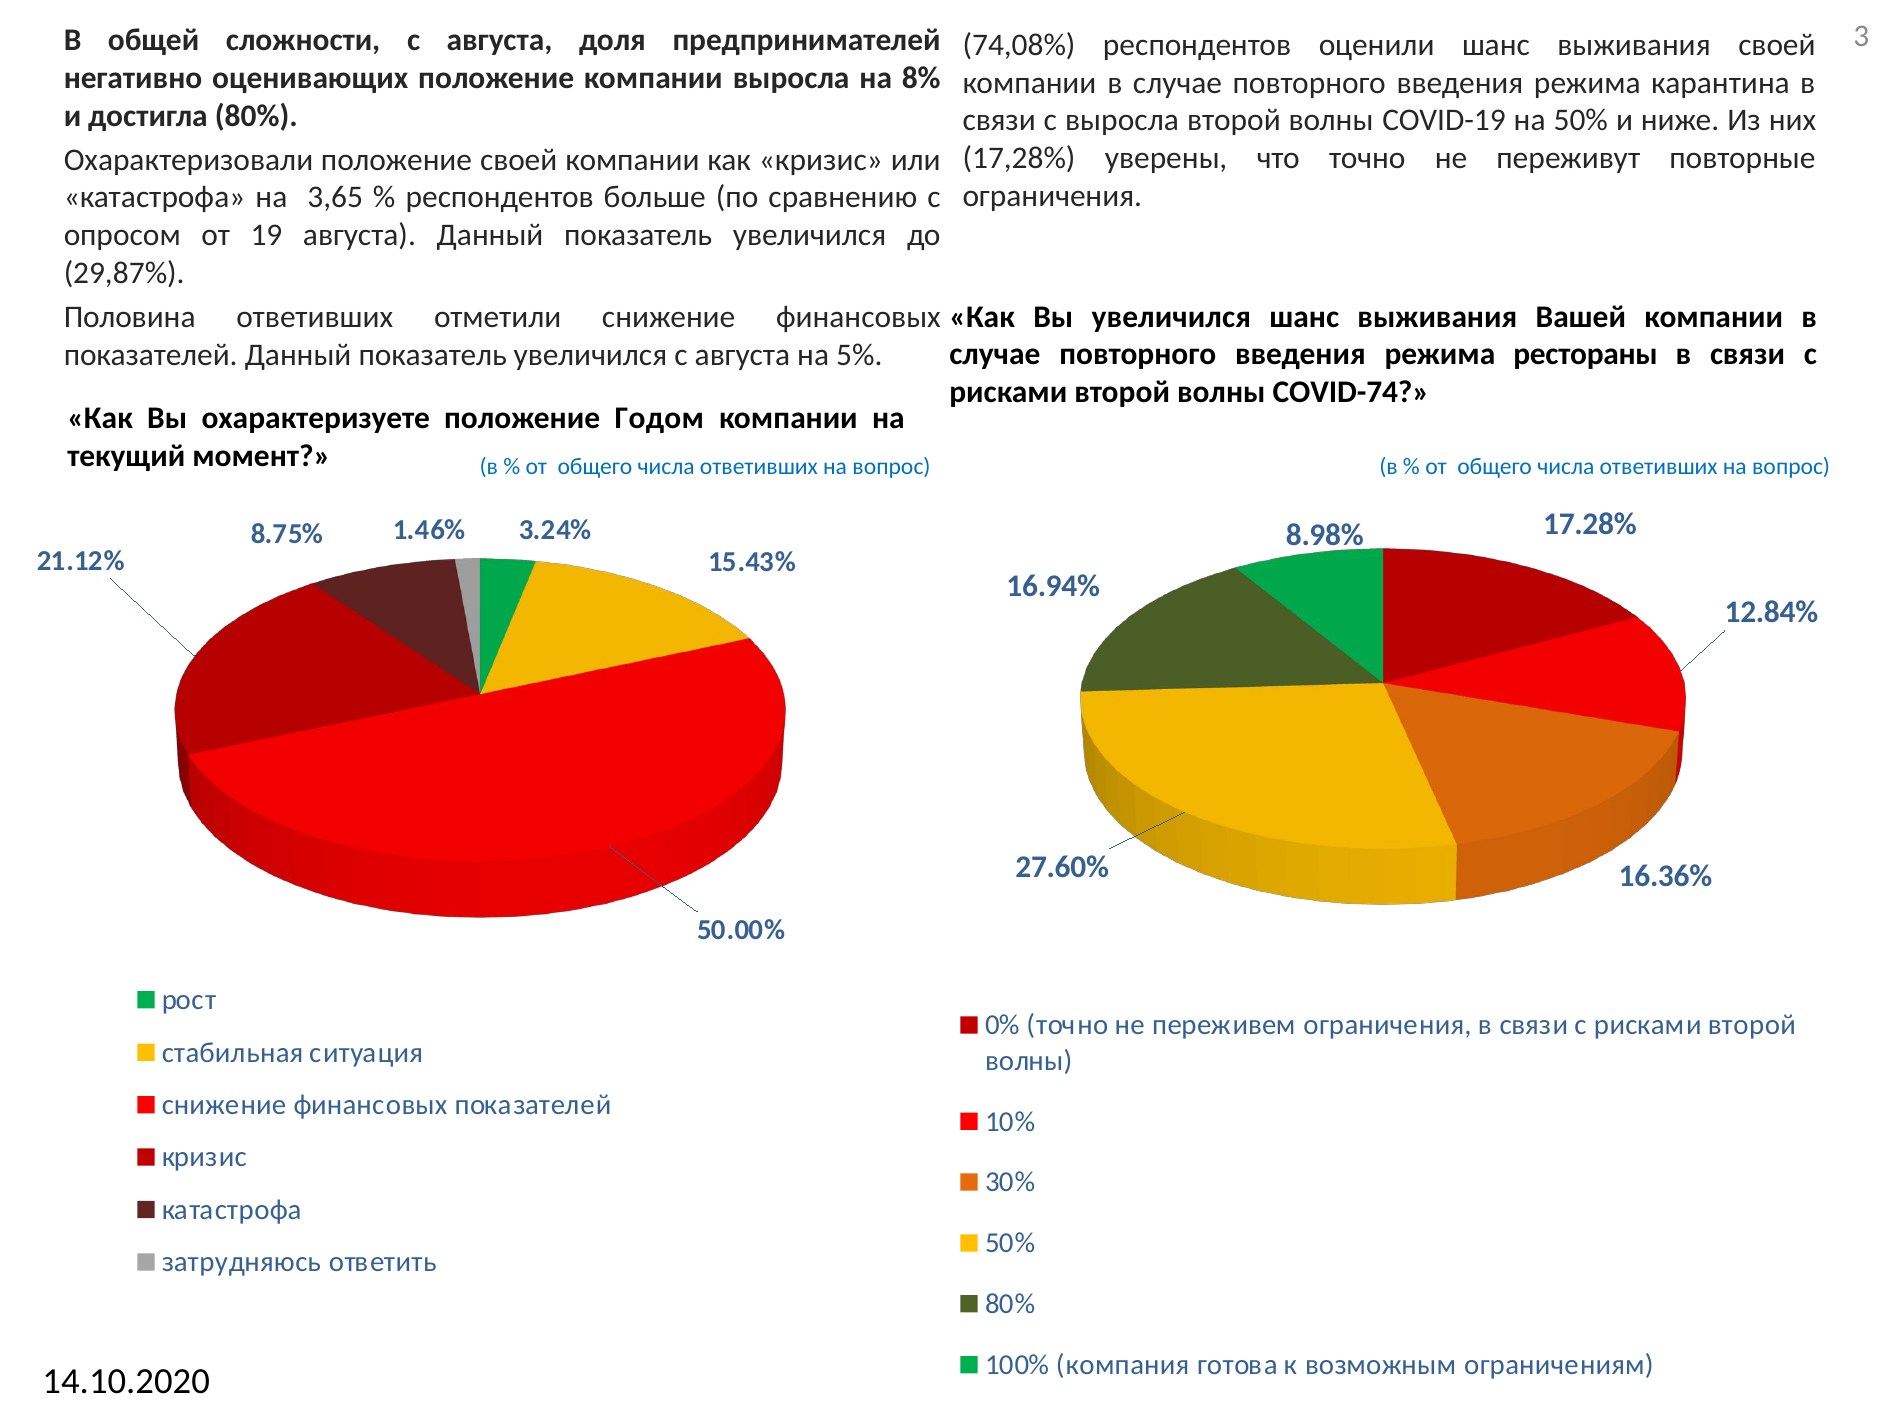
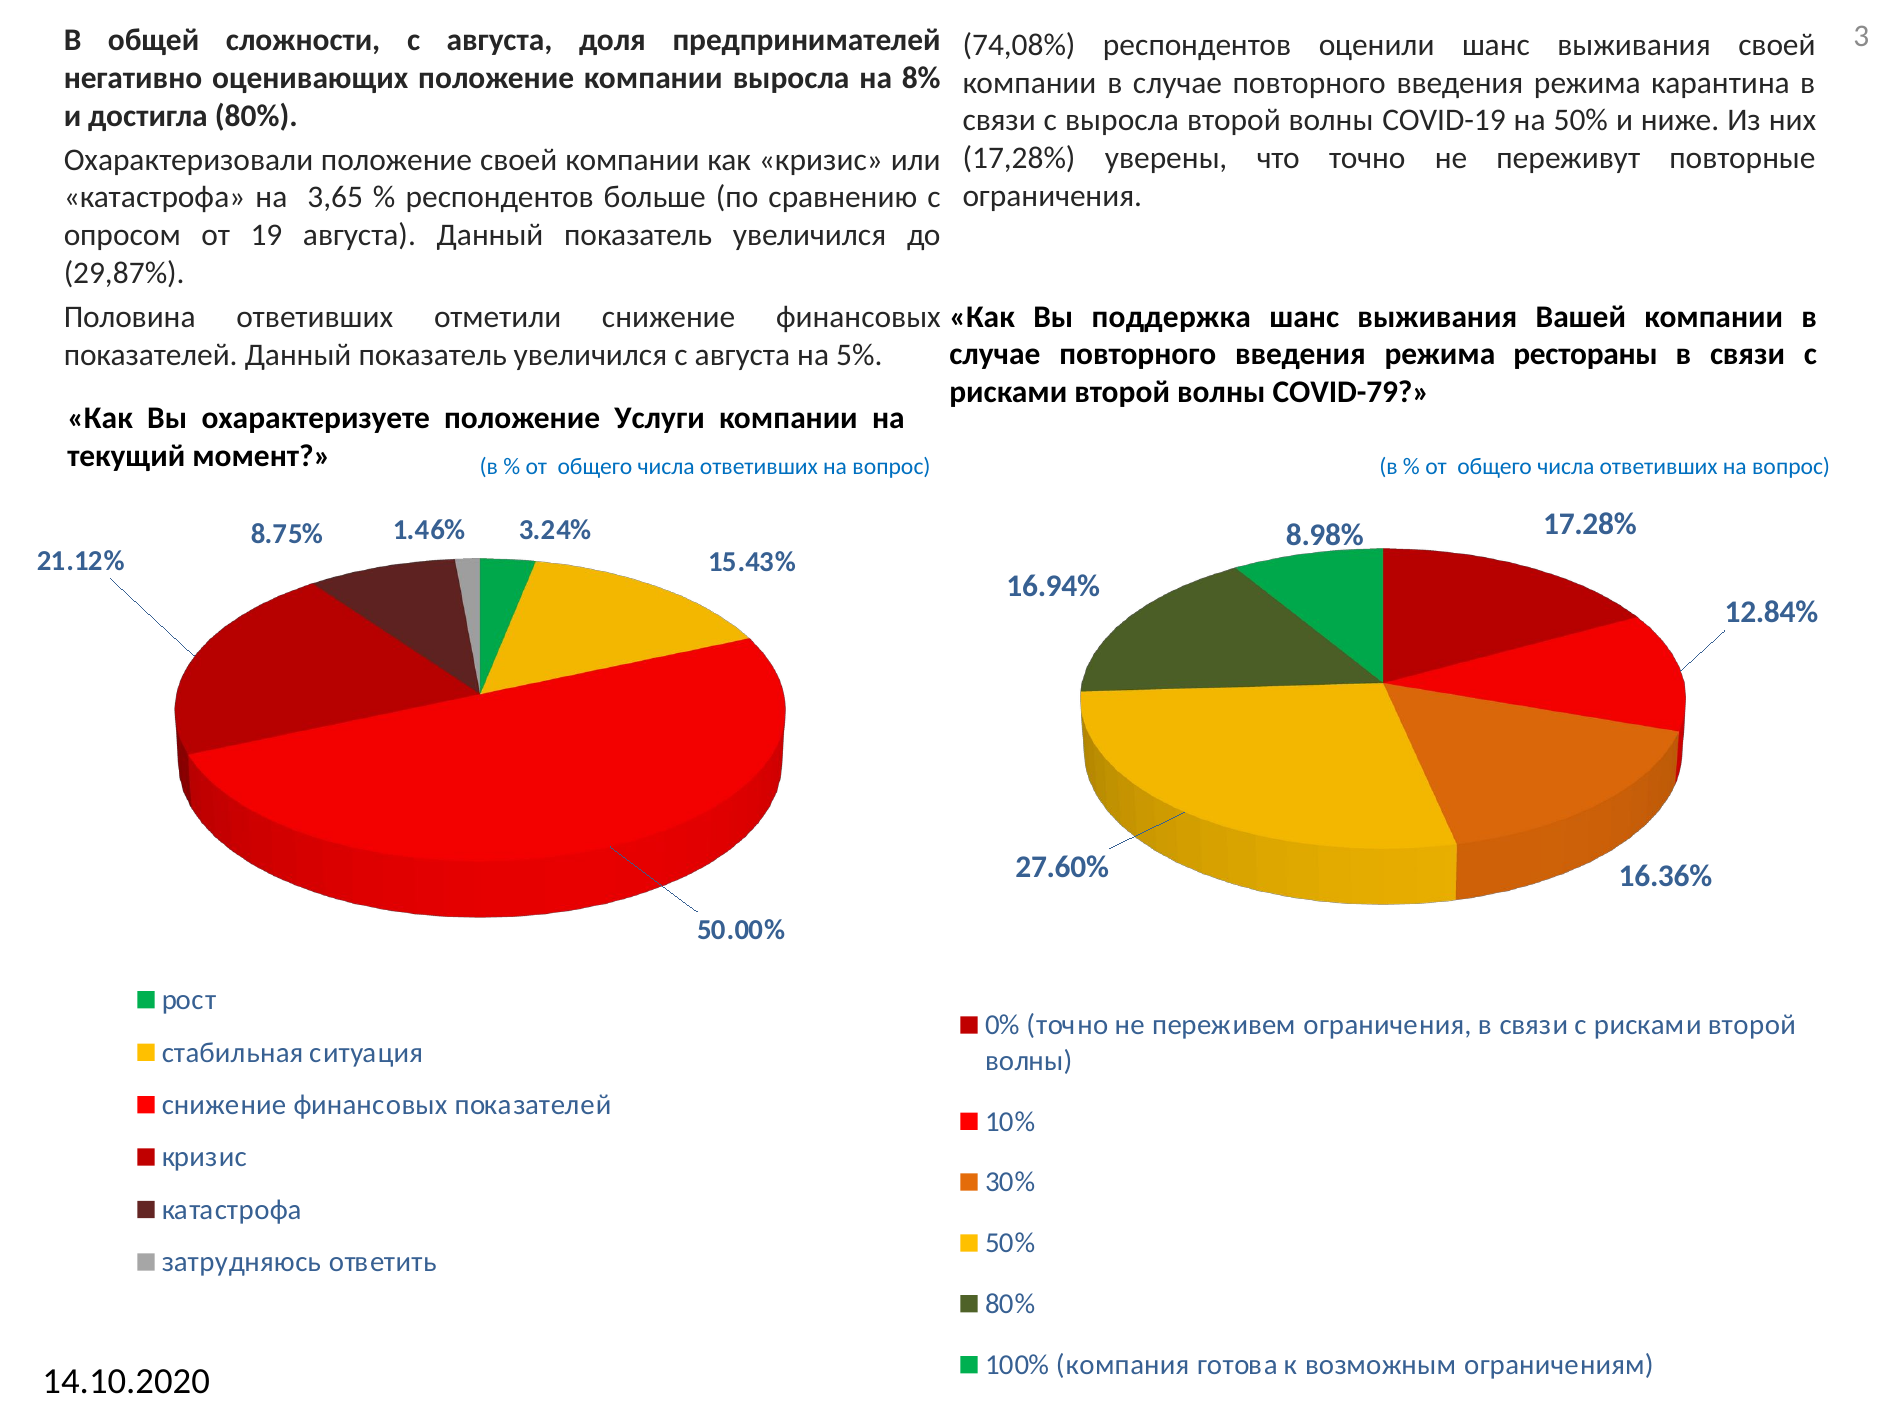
Вы увеличился: увеличился -> поддержка
COVID-74: COVID-74 -> COVID-79
Годом: Годом -> Услуги
